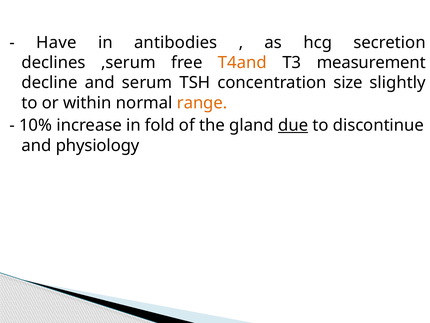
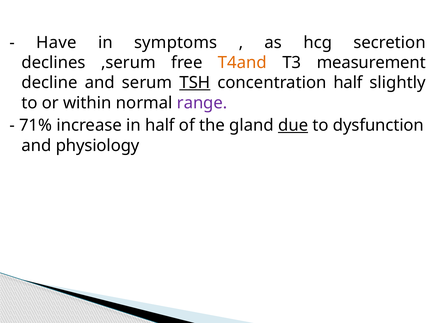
antibodies: antibodies -> symptoms
TSH underline: none -> present
concentration size: size -> half
range colour: orange -> purple
10%: 10% -> 71%
in fold: fold -> half
discontinue: discontinue -> dysfunction
